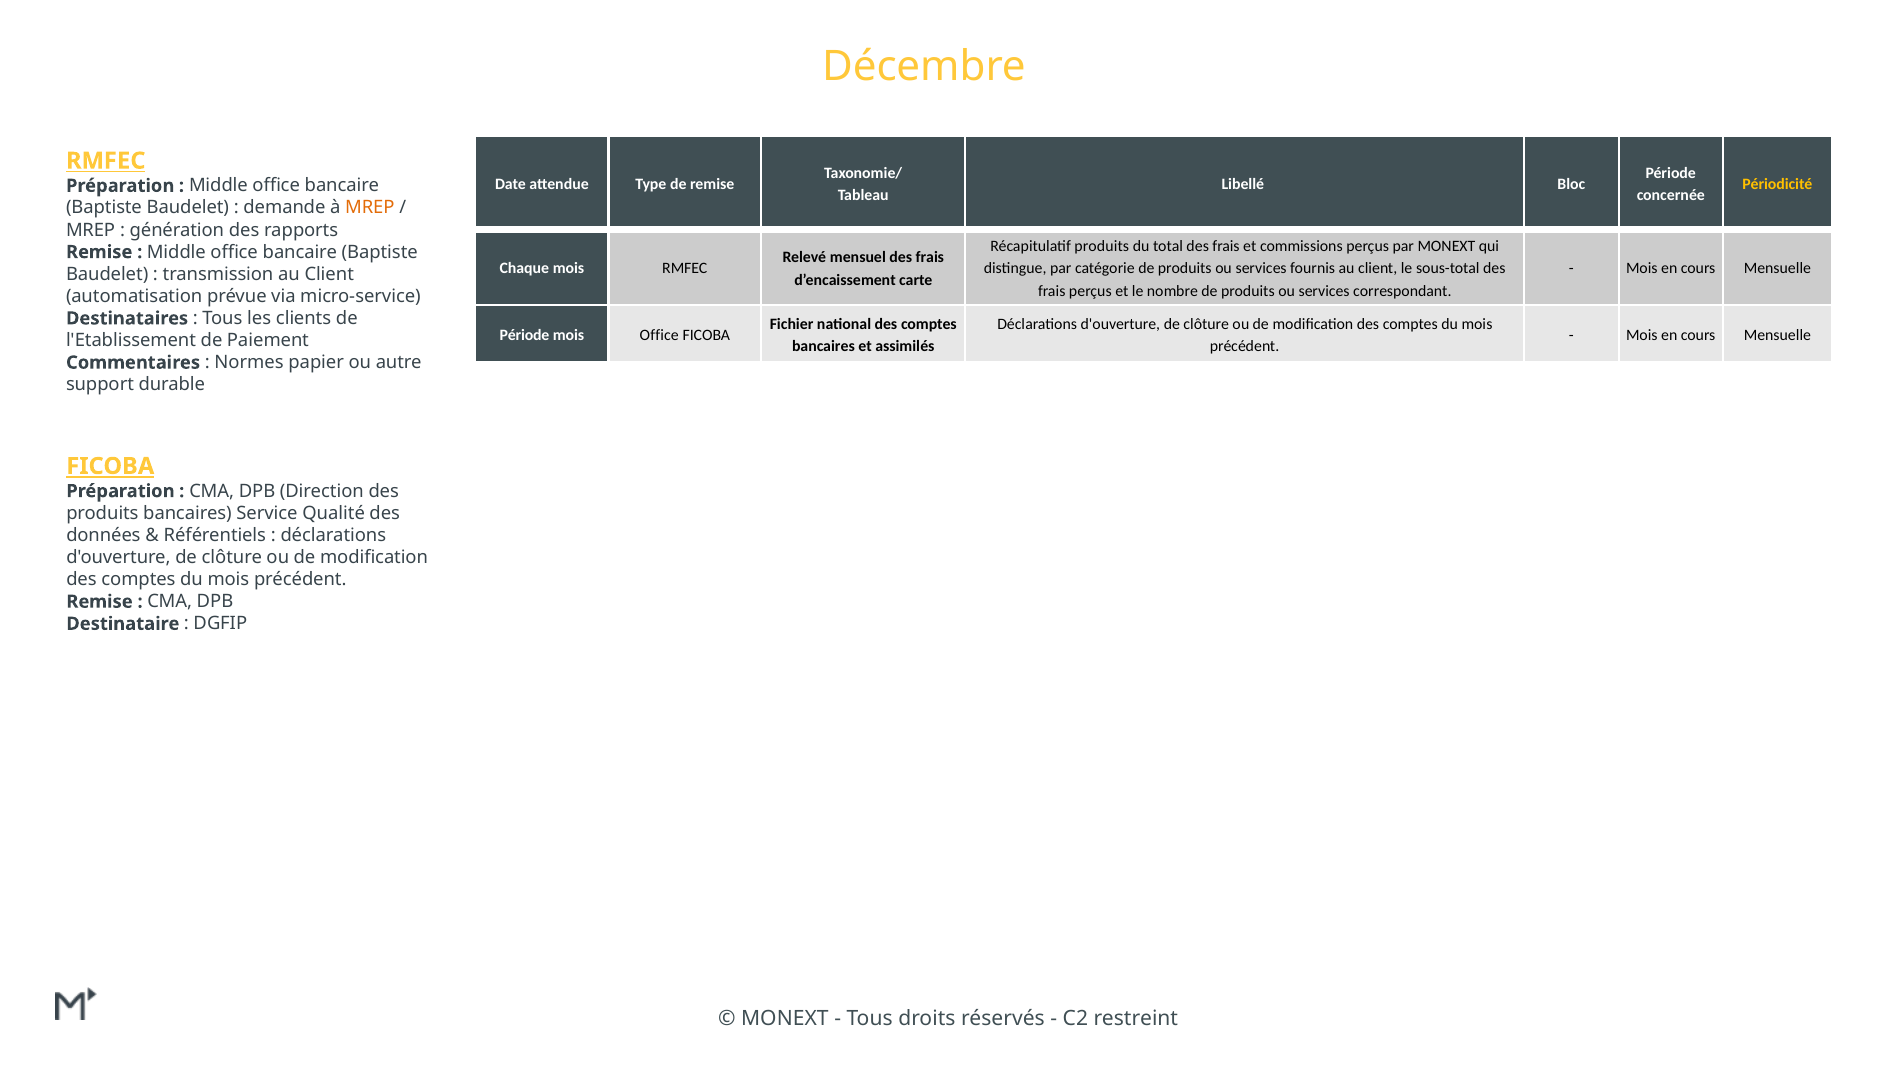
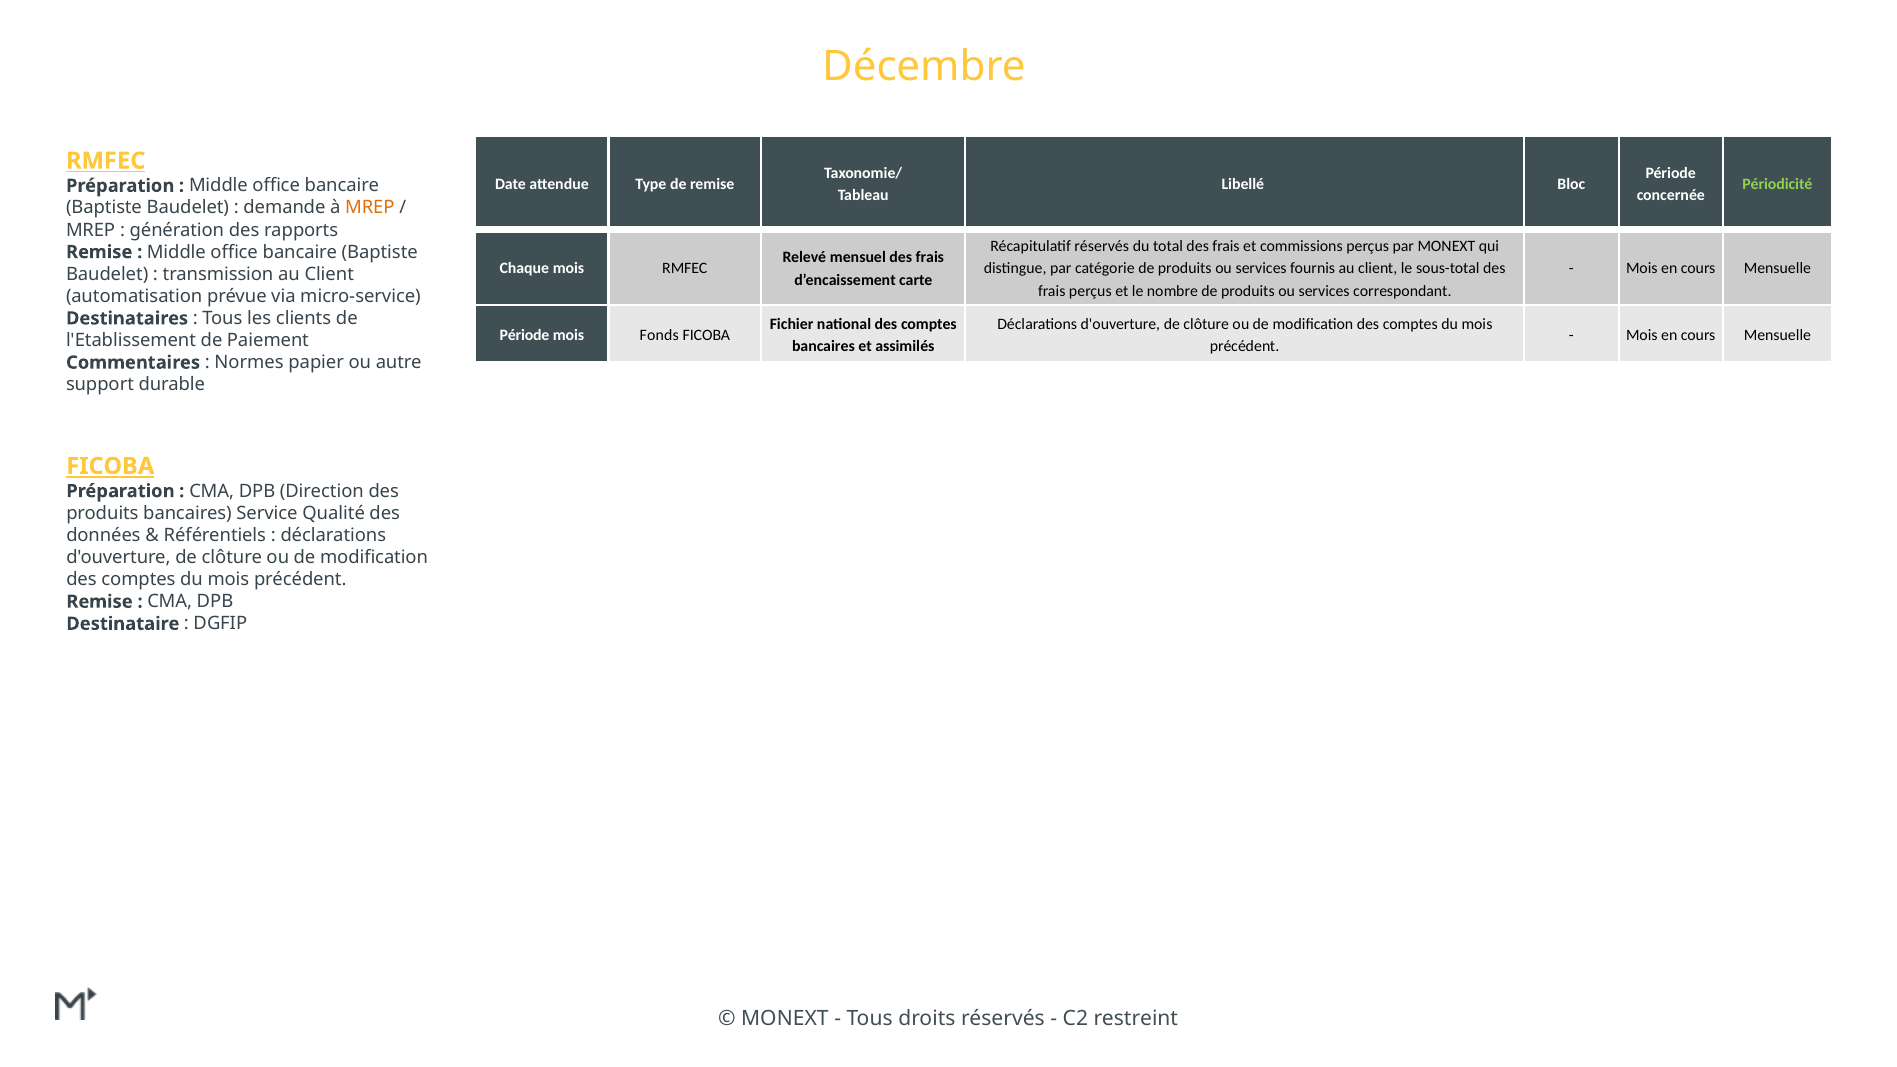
Périodicité colour: yellow -> light green
Récapitulatif produits: produits -> réservés
mois Office: Office -> Fonds
